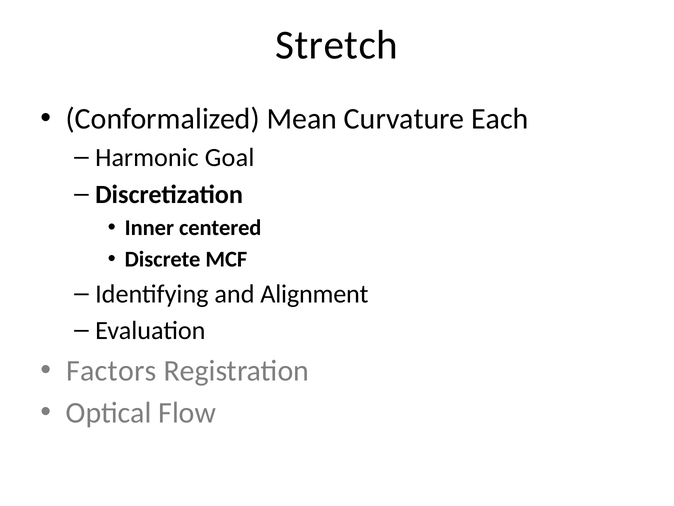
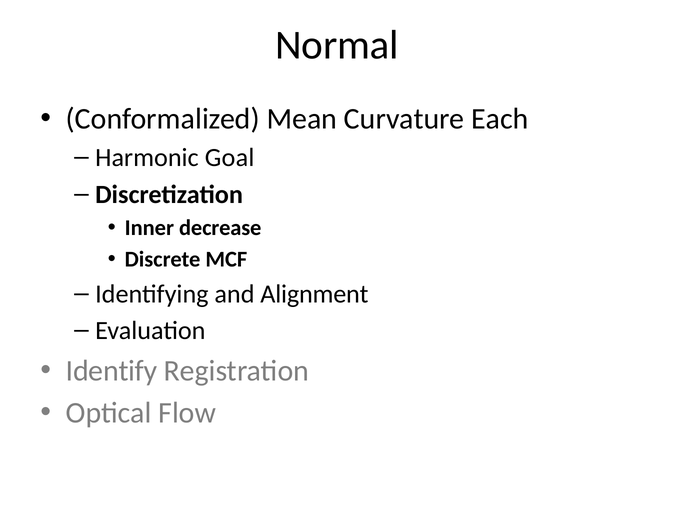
Stretch: Stretch -> Normal
centered: centered -> decrease
Factors: Factors -> Identify
